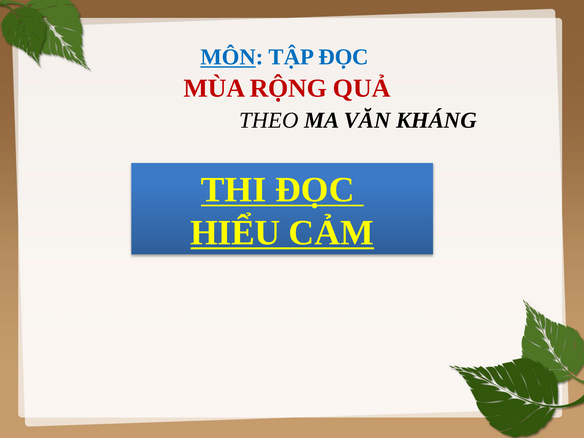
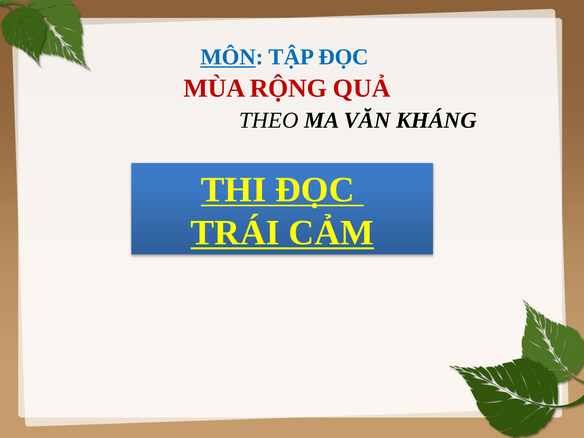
HIỂU: HIỂU -> TRÁI
